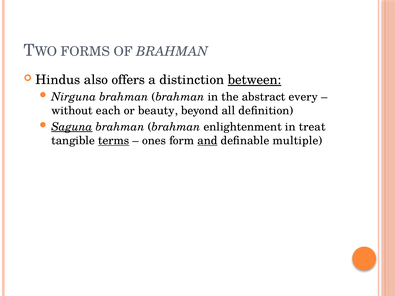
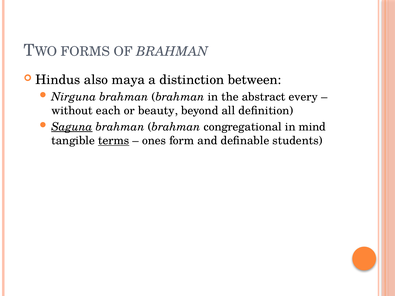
offers: offers -> maya
between underline: present -> none
enlightenment: enlightenment -> congregational
treat: treat -> mind
and underline: present -> none
multiple: multiple -> students
